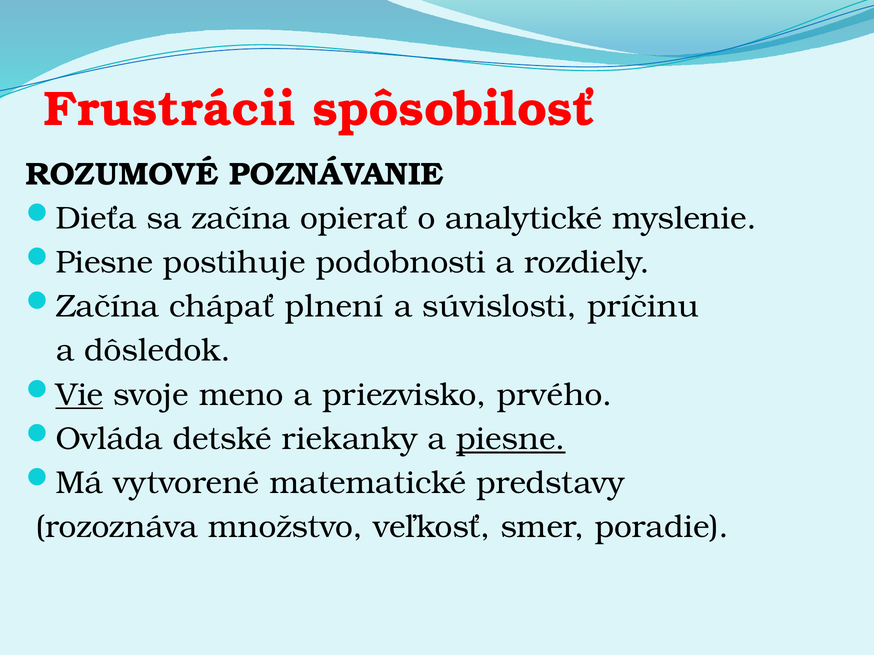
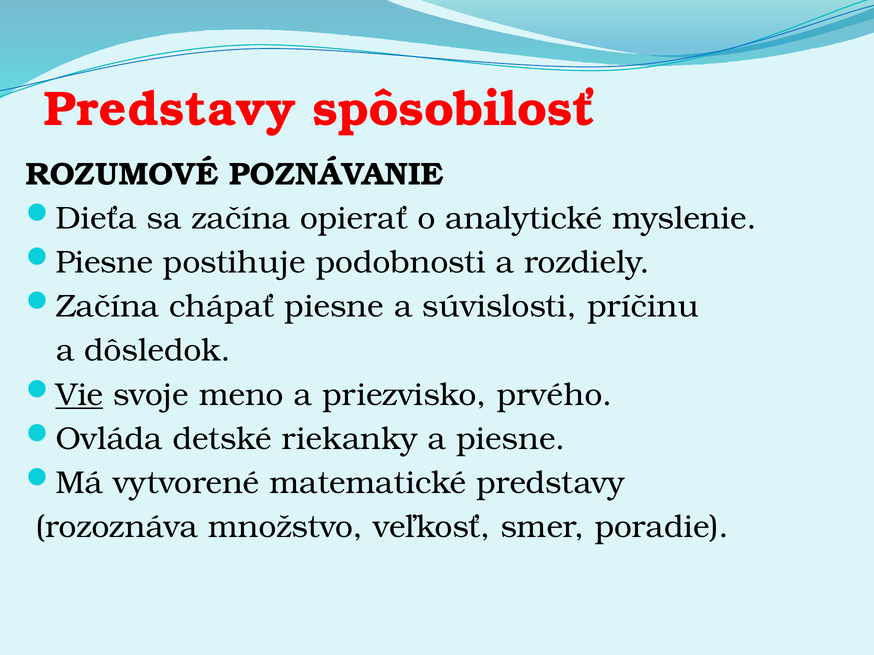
Frustrácii at (170, 109): Frustrácii -> Predstavy
chápať plnení: plnení -> piesne
piesne at (511, 439) underline: present -> none
